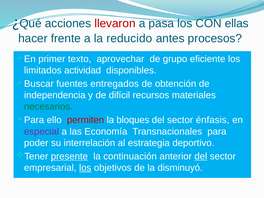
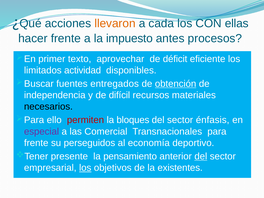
llevaron colour: red -> orange
pasa: pasa -> cada
reducido: reducido -> impuesto
grupo: grupo -> déficit
obtención underline: none -> present
necesarios colour: green -> black
Economía: Economía -> Comercial
poder at (36, 143): poder -> frente
interrelación: interrelación -> perseguidos
estrategia: estrategia -> economía
presente underline: present -> none
continuación: continuación -> pensamiento
disminuyó: disminuyó -> existentes
